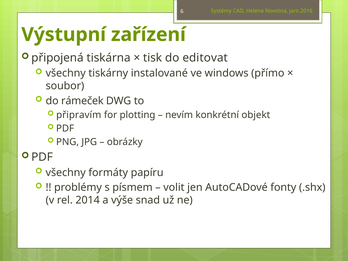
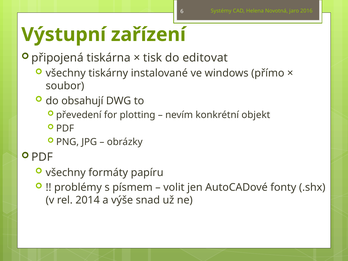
rámeček: rámeček -> obsahují
připravím: připravím -> převedení
